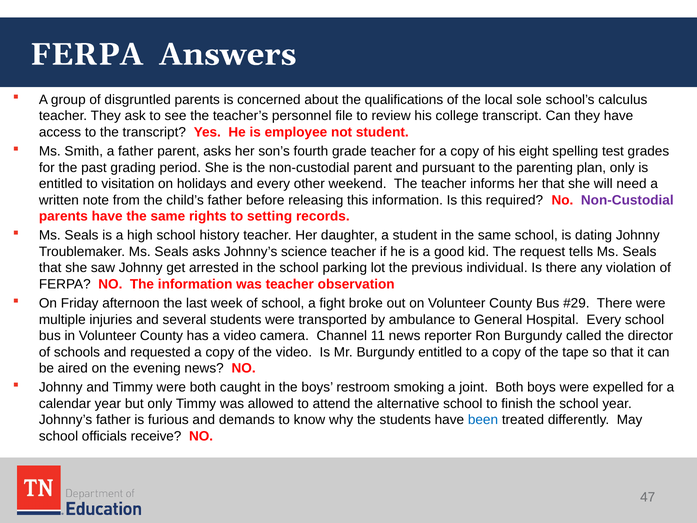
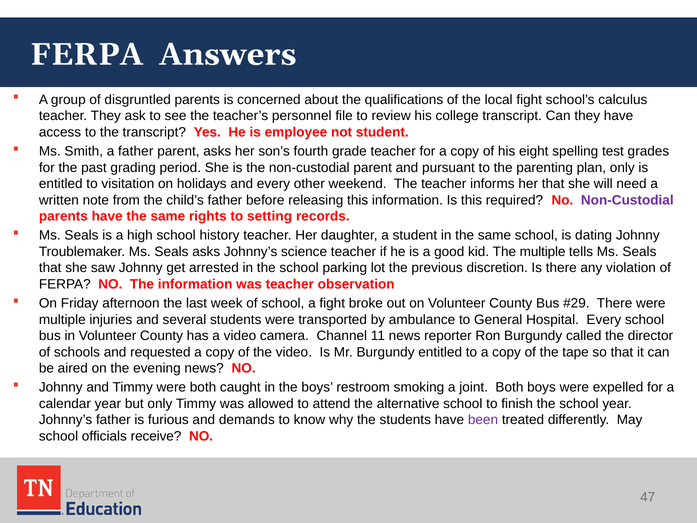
local sole: sole -> fight
The request: request -> multiple
individual: individual -> discretion
been colour: blue -> purple
